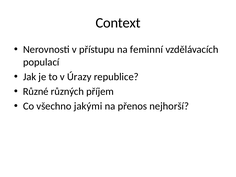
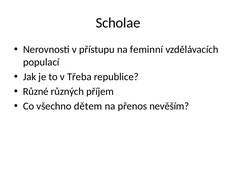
Context: Context -> Scholae
Úrazy: Úrazy -> Třeba
jakými: jakými -> dětem
nejhorší: nejhorší -> nevěším
